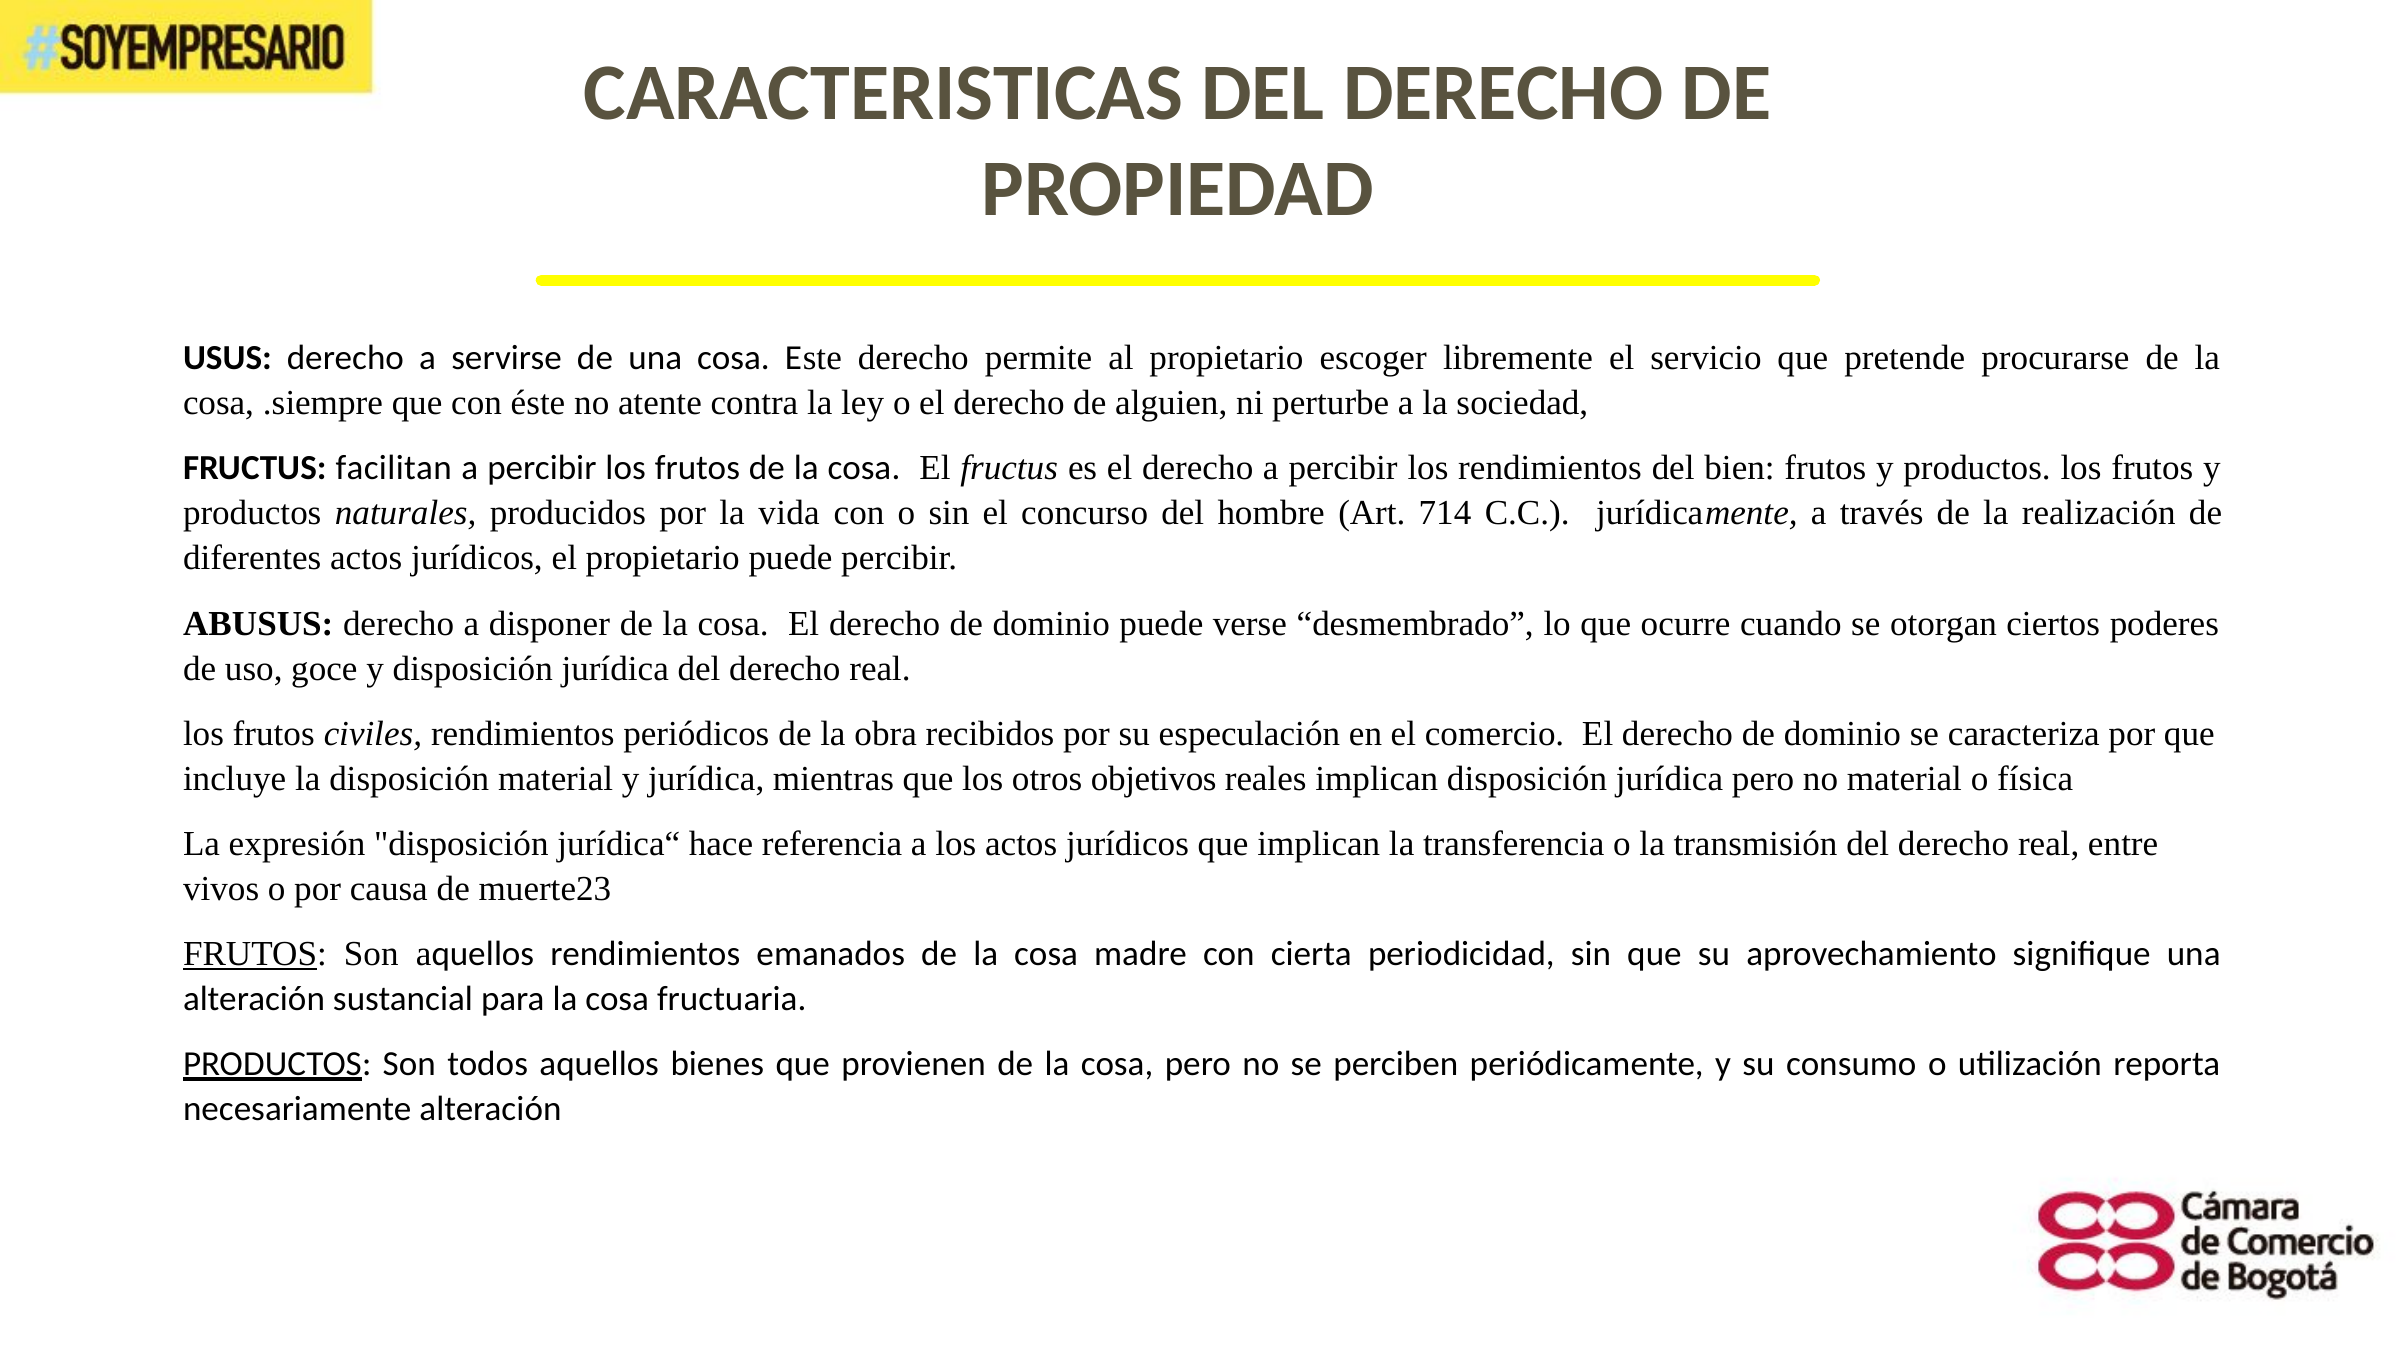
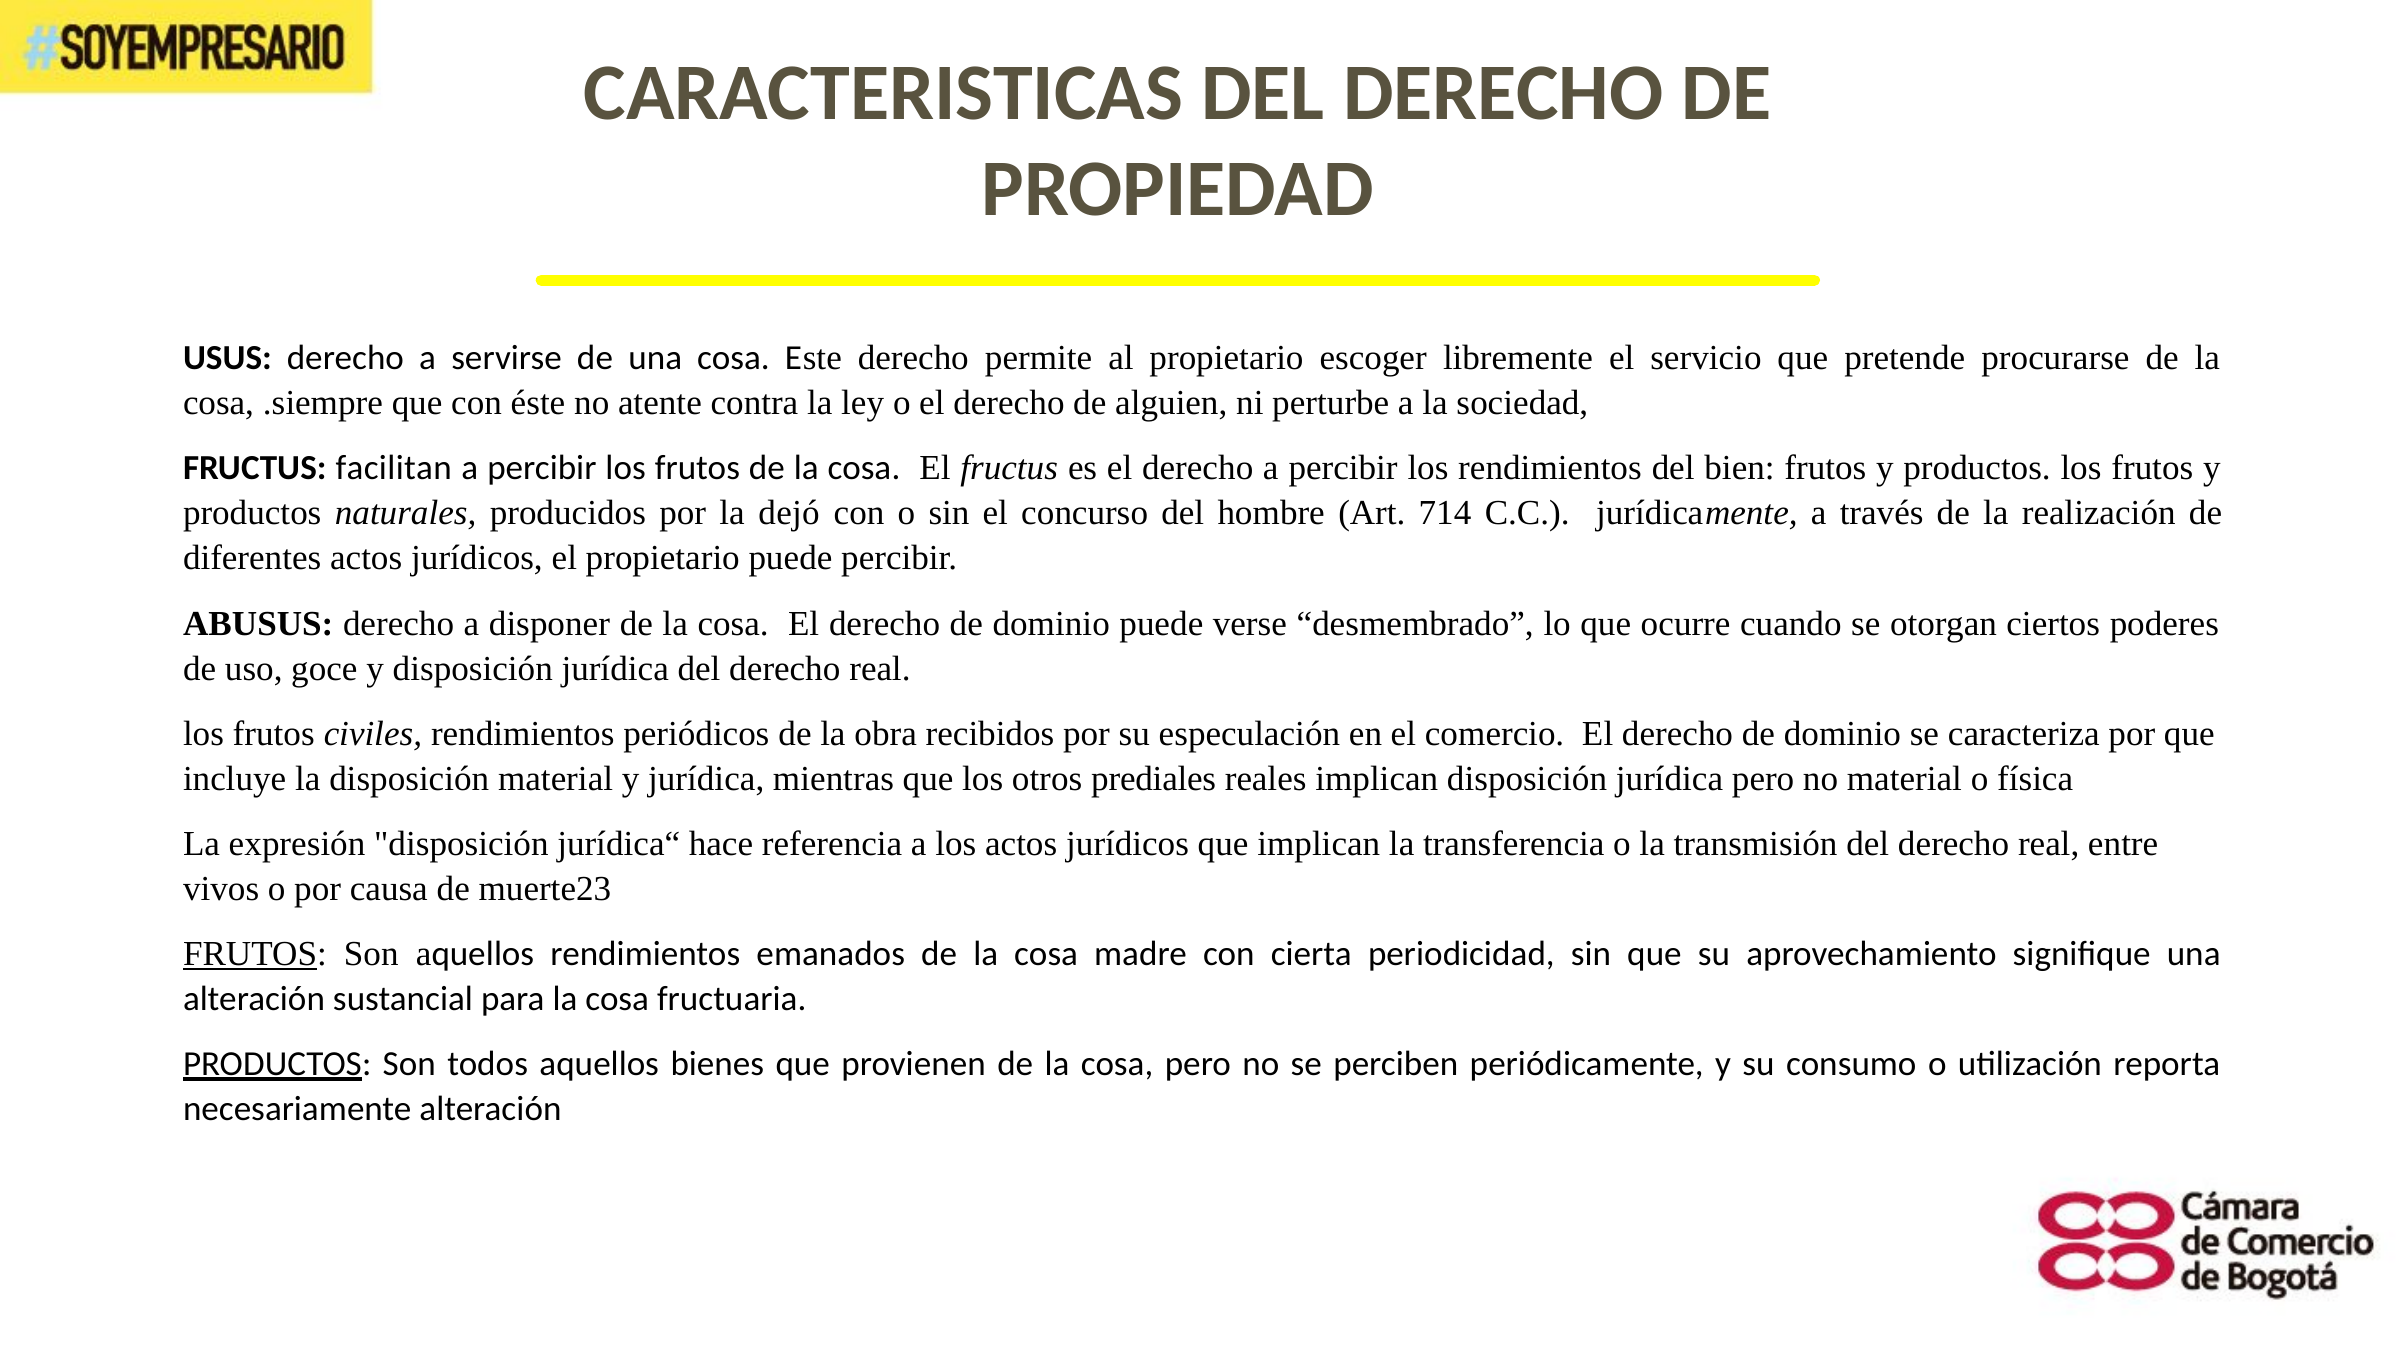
vida: vida -> dejó
objetivos: objetivos -> prediales
